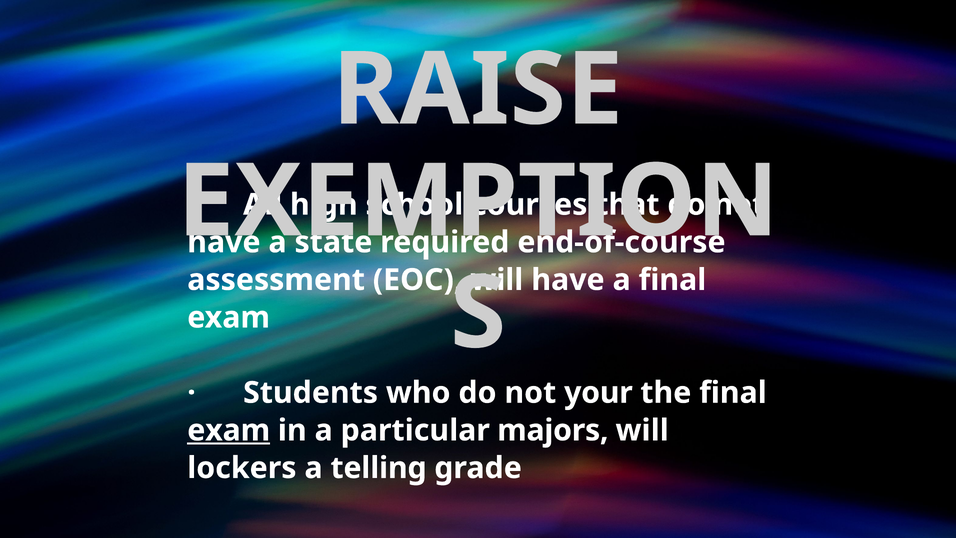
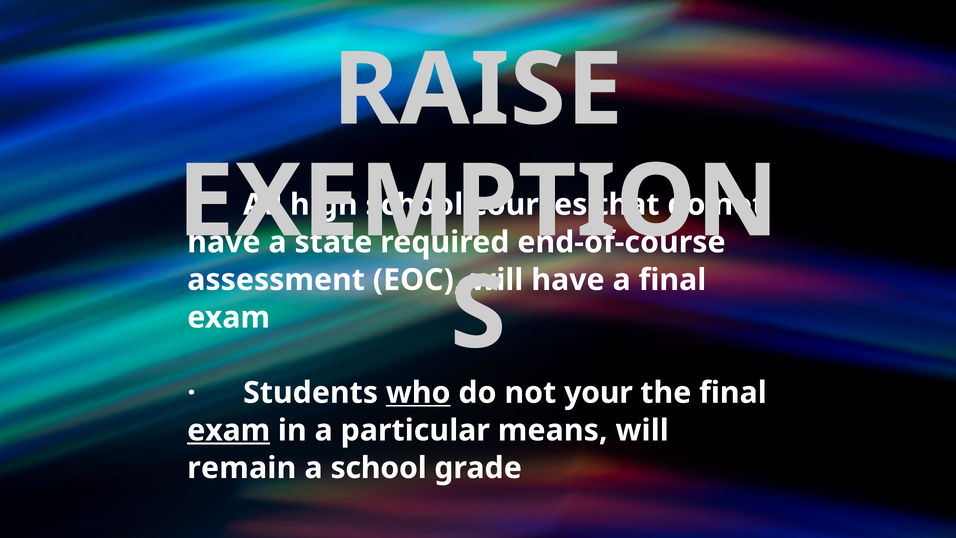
who underline: none -> present
majors: majors -> means
lockers: lockers -> remain
a telling: telling -> school
